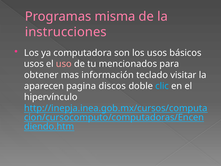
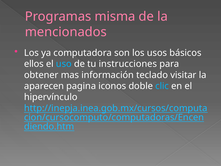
instrucciones: instrucciones -> mencionados
usos at (34, 64): usos -> ellos
uso colour: pink -> light blue
mencionados: mencionados -> instrucciones
discos: discos -> iconos
